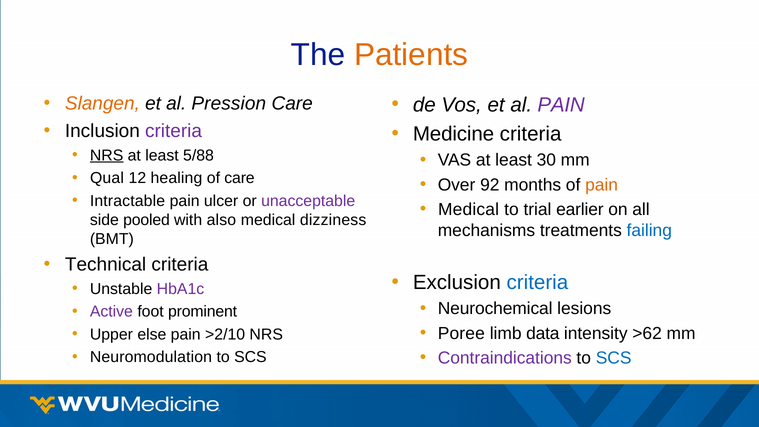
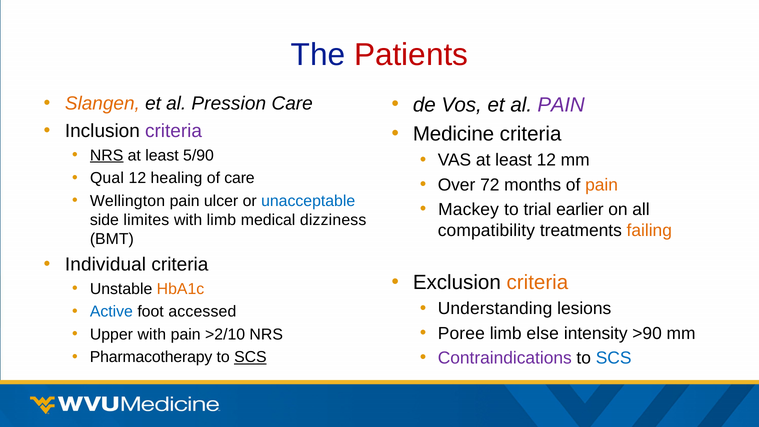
Patients colour: orange -> red
5/88: 5/88 -> 5/90
least 30: 30 -> 12
92: 92 -> 72
Intractable: Intractable -> Wellington
unacceptable colour: purple -> blue
Medical at (469, 209): Medical -> Mackey
pooled: pooled -> limites
with also: also -> limb
mechanisms: mechanisms -> compatibility
failing colour: blue -> orange
Technical: Technical -> Individual
criteria at (537, 282) colour: blue -> orange
HbA1c colour: purple -> orange
Neurochemical: Neurochemical -> Understanding
Active colour: purple -> blue
prominent: prominent -> accessed
data: data -> else
>62: >62 -> >90
Upper else: else -> with
Neuromodulation: Neuromodulation -> Pharmacotherapy
SCS at (250, 357) underline: none -> present
